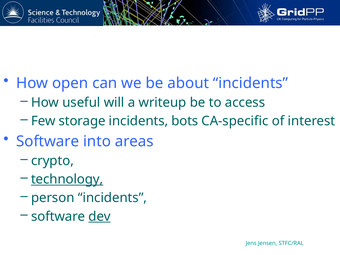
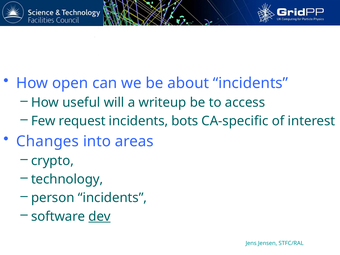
storage: storage -> request
Software at (48, 141): Software -> Changes
technology underline: present -> none
